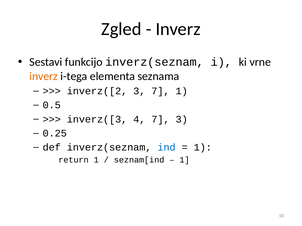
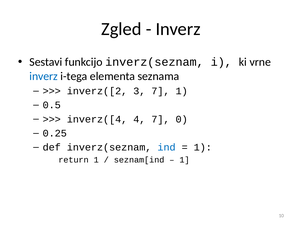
inverz at (44, 76) colour: orange -> blue
inverz([3: inverz([3 -> inverz([4
7 3: 3 -> 0
